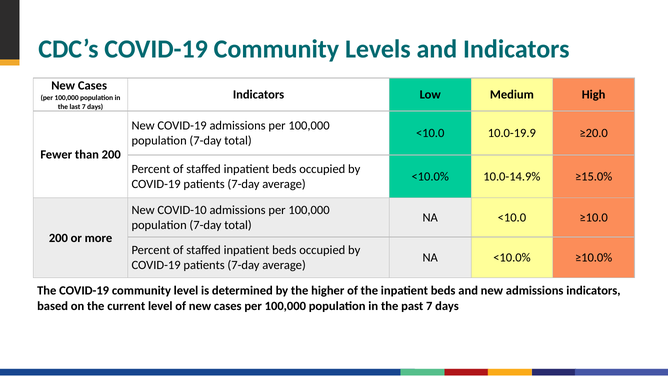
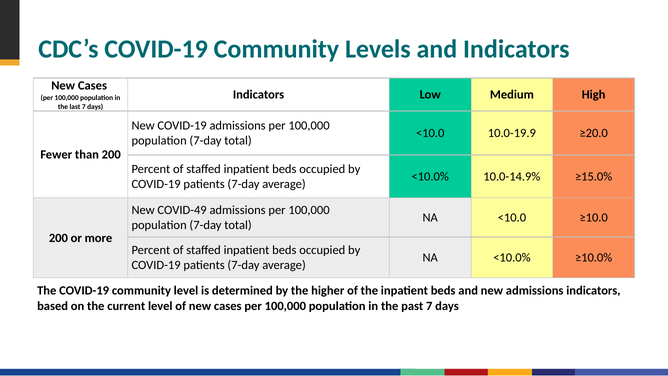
COVID-10: COVID-10 -> COVID-49
